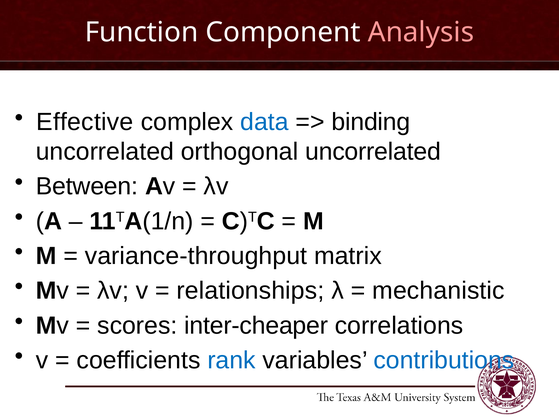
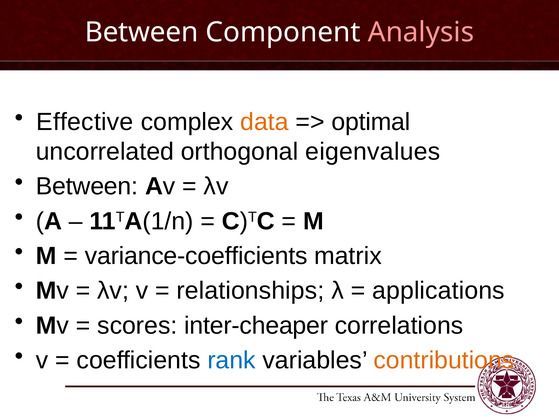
Function at (141, 32): Function -> Between
data colour: blue -> orange
binding: binding -> optimal
orthogonal uncorrelated: uncorrelated -> eigenvalues
variance-throughput: variance-throughput -> variance-coefficients
mechanistic: mechanistic -> applications
contributions colour: blue -> orange
